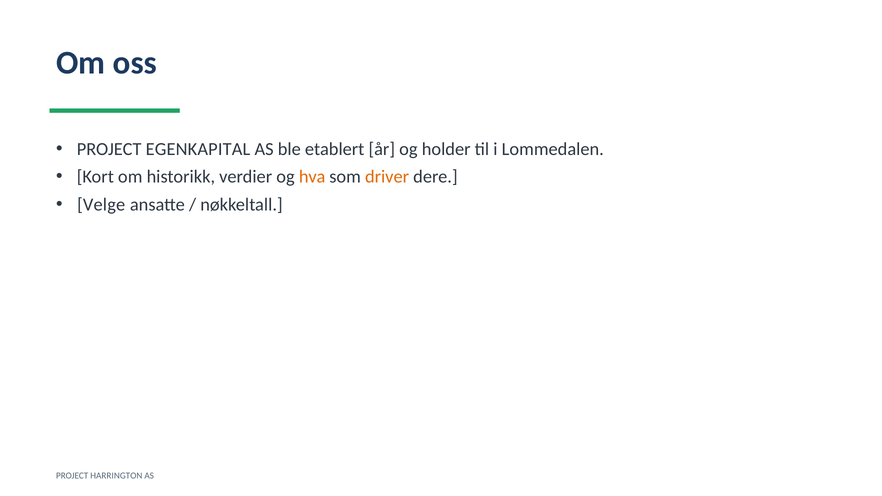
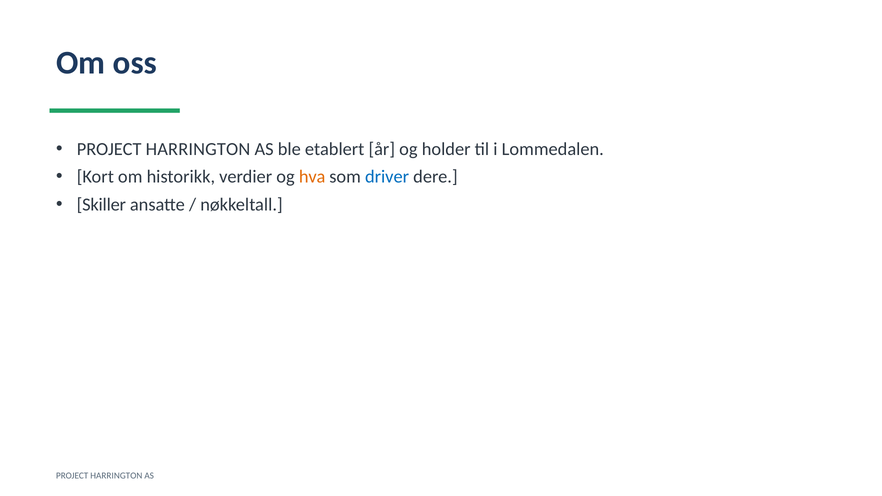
EGENKAPITAL at (198, 149): EGENKAPITAL -> HARRINGTON
driver colour: orange -> blue
Velge: Velge -> Skiller
